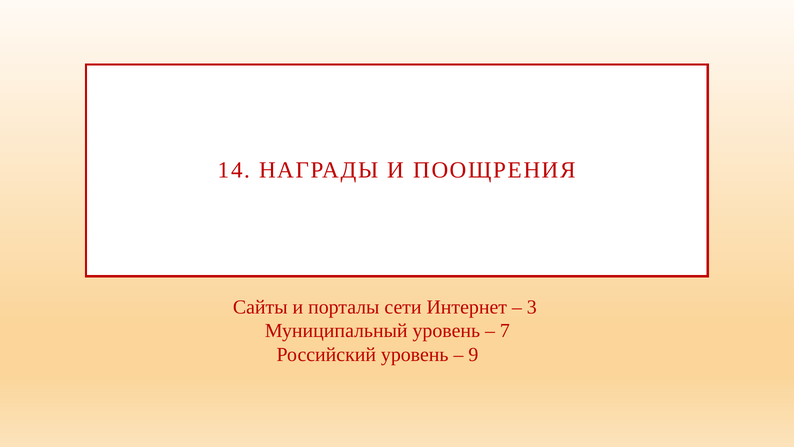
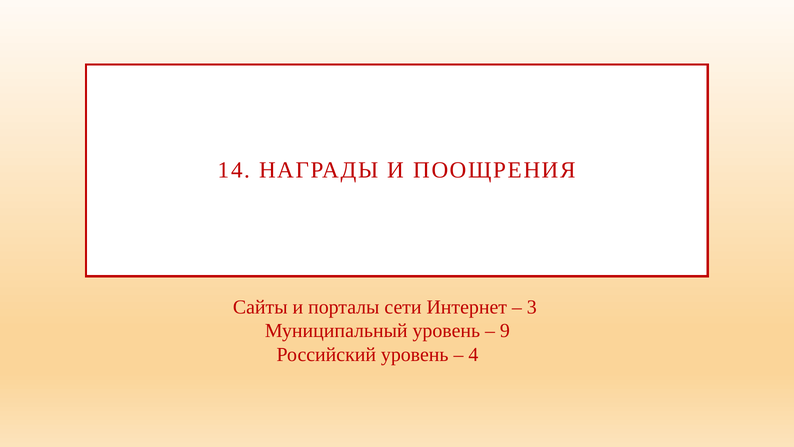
7: 7 -> 9
9: 9 -> 4
